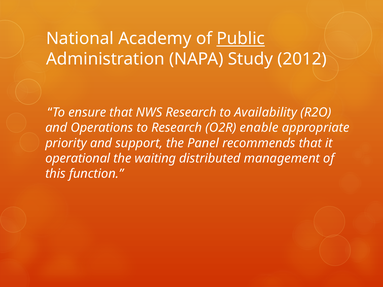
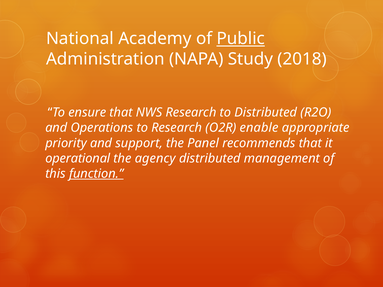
2012: 2012 -> 2018
to Availability: Availability -> Distributed
waiting: waiting -> agency
function underline: none -> present
